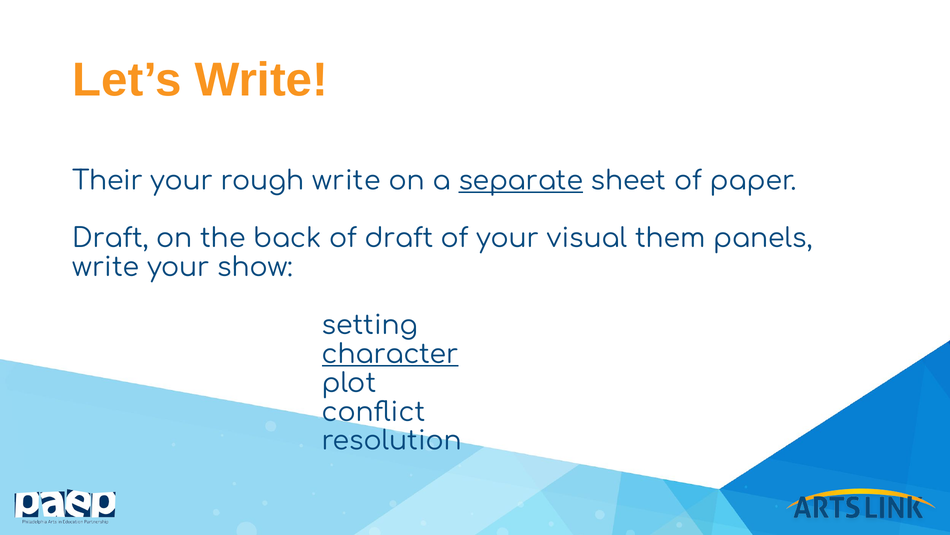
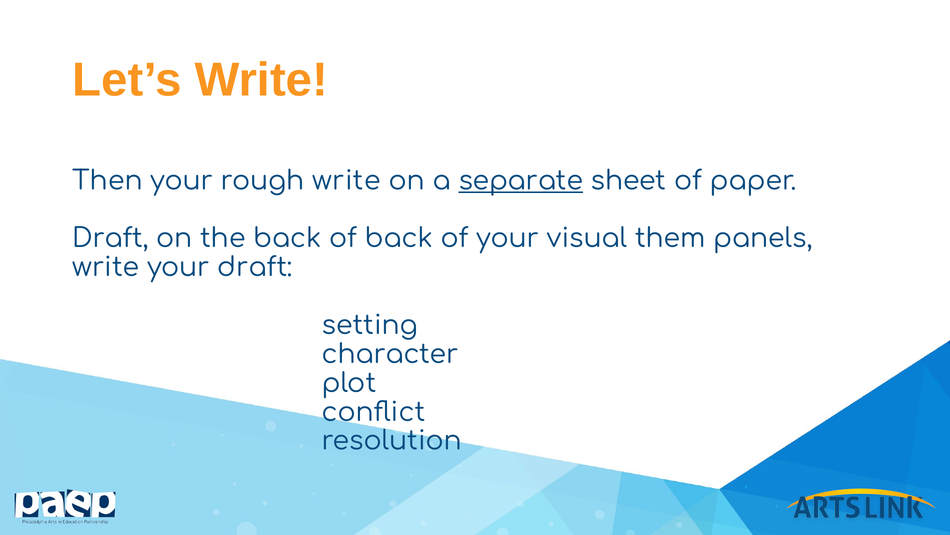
Their: Their -> Then
of draft: draft -> back
your show: show -> draft
character underline: present -> none
